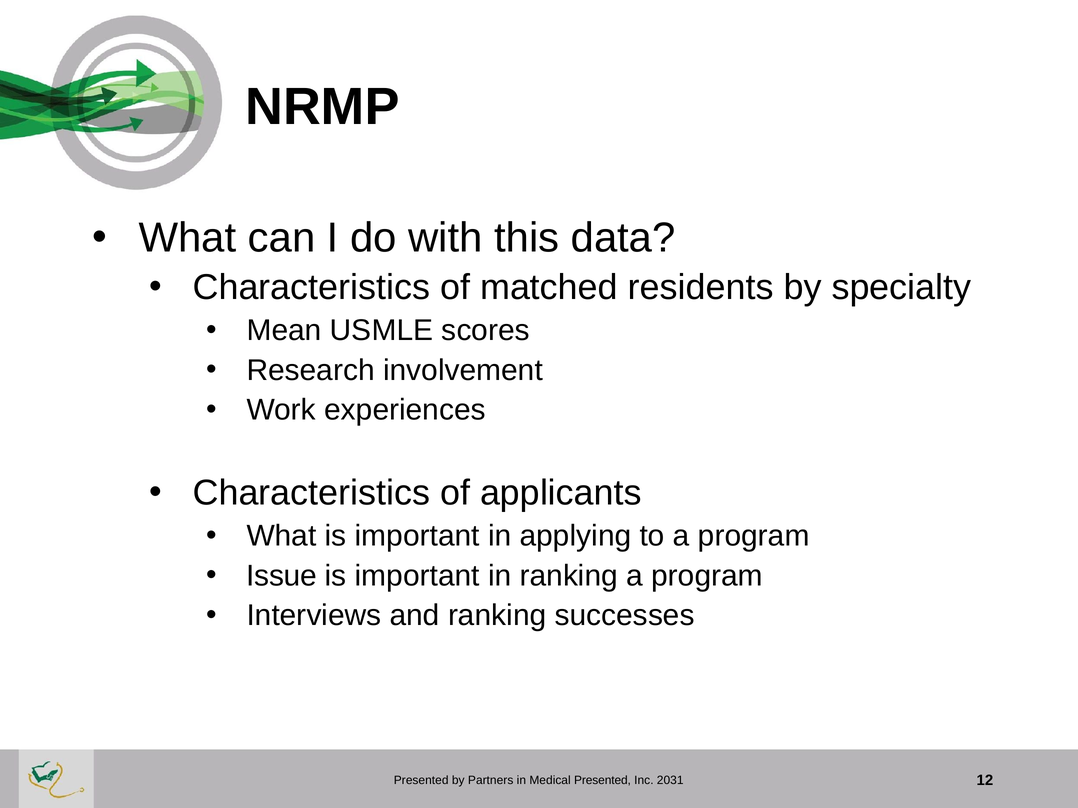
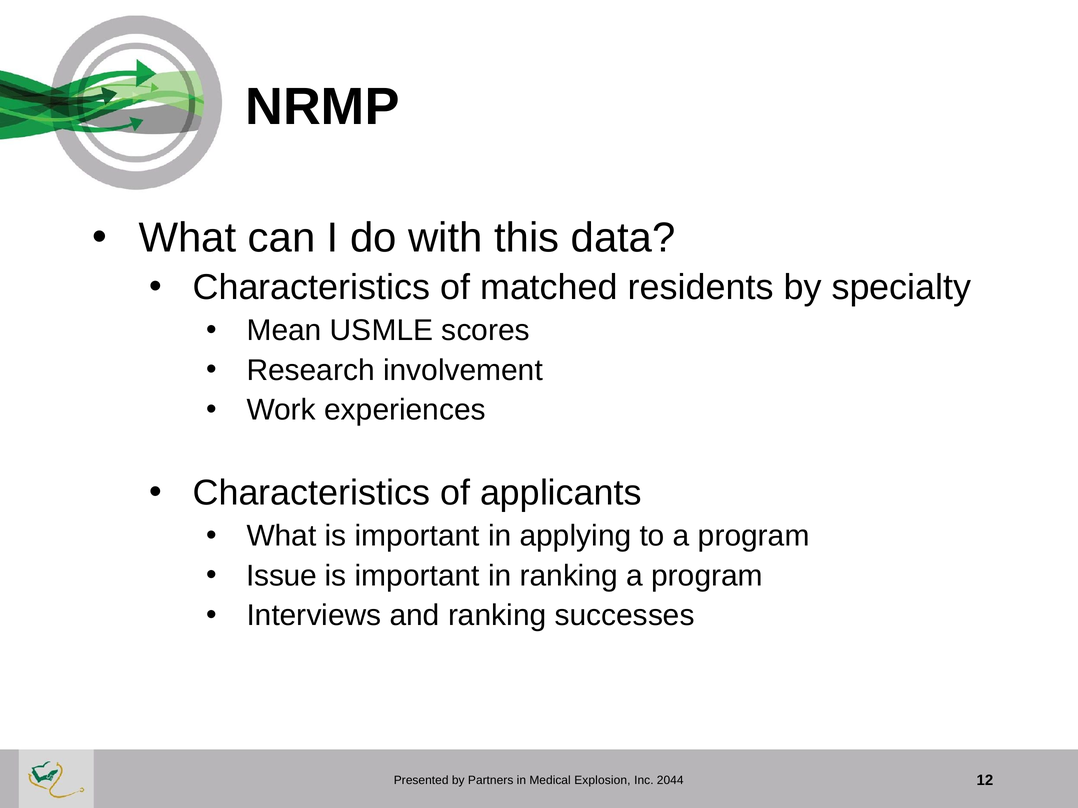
Medical Presented: Presented -> Explosion
2031: 2031 -> 2044
